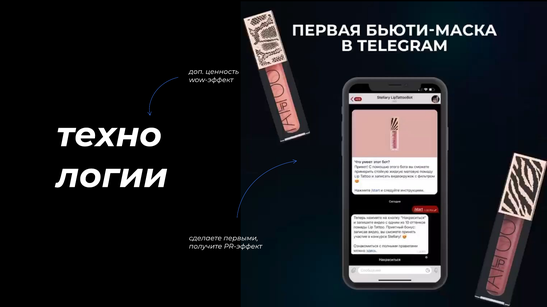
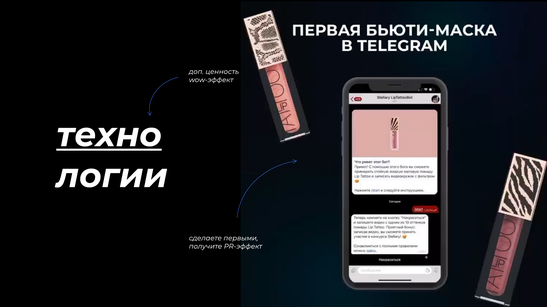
техно underline: none -> present
